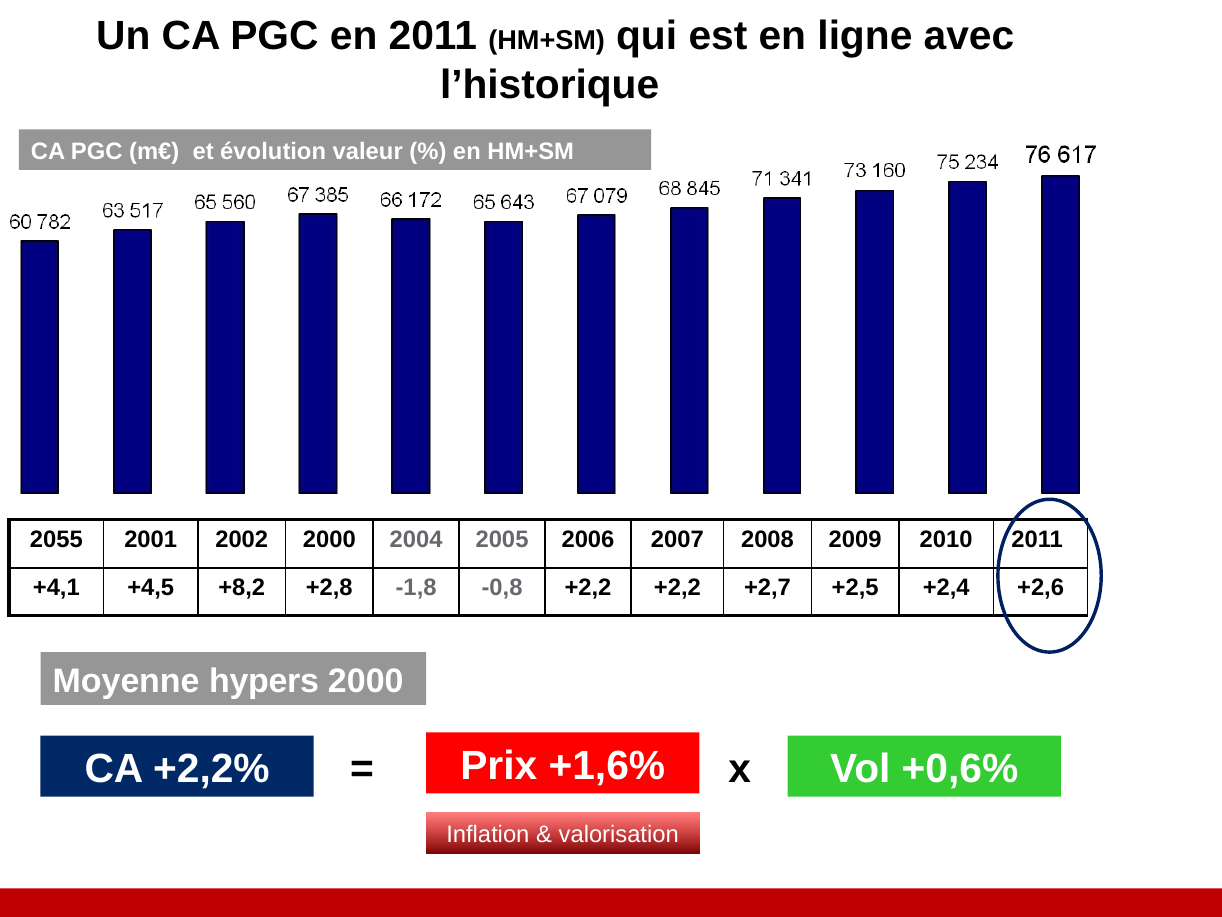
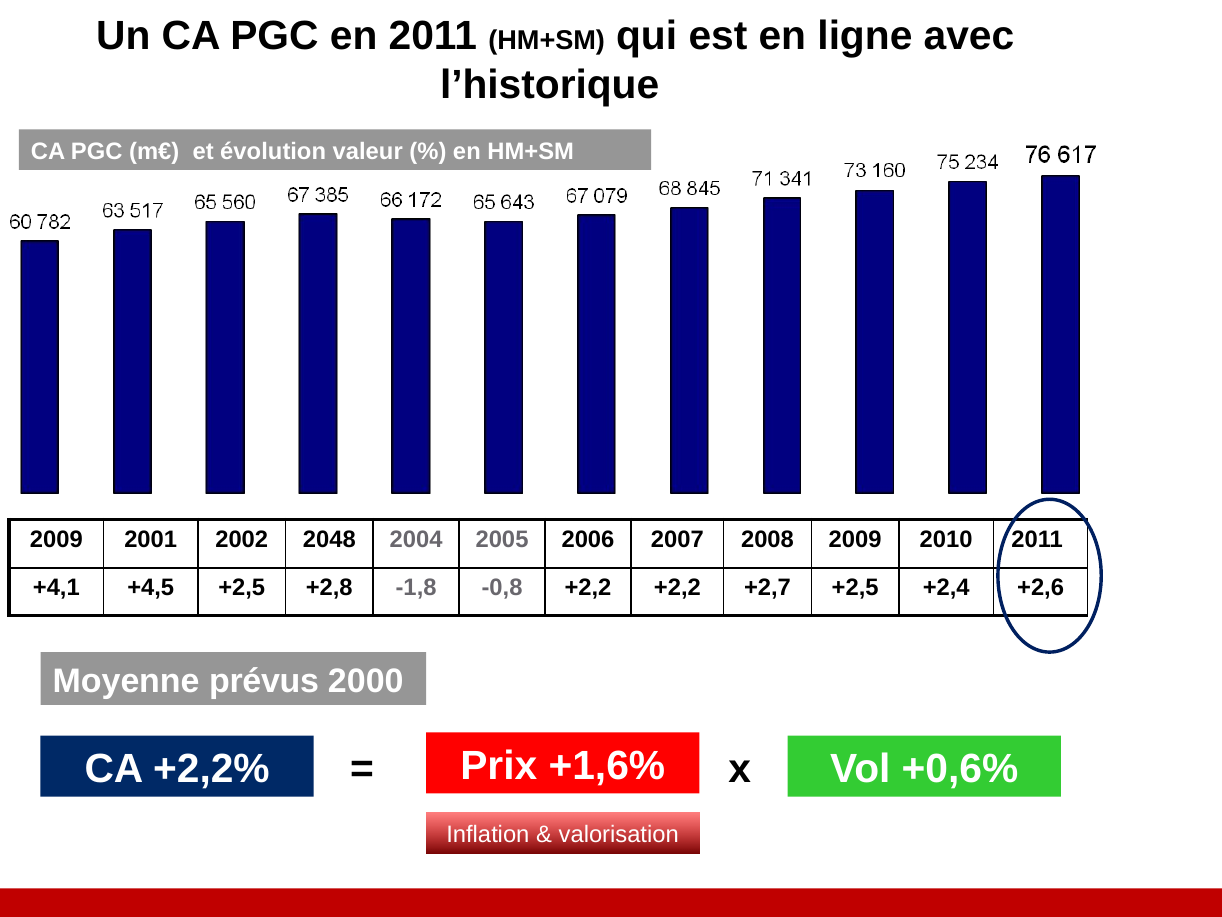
2055 at (56, 539): 2055 -> 2009
2002 2000: 2000 -> 2048
+4,5 +8,2: +8,2 -> +2,5
hypers: hypers -> prévus
